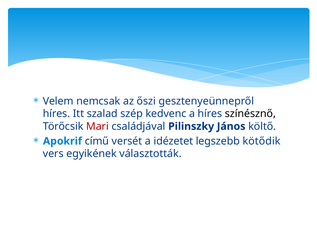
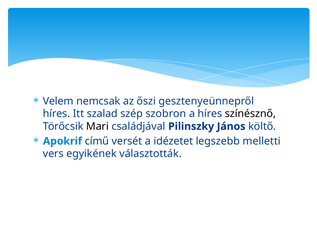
kedvenc: kedvenc -> szobron
Mari colour: red -> black
kötődik: kötődik -> melletti
